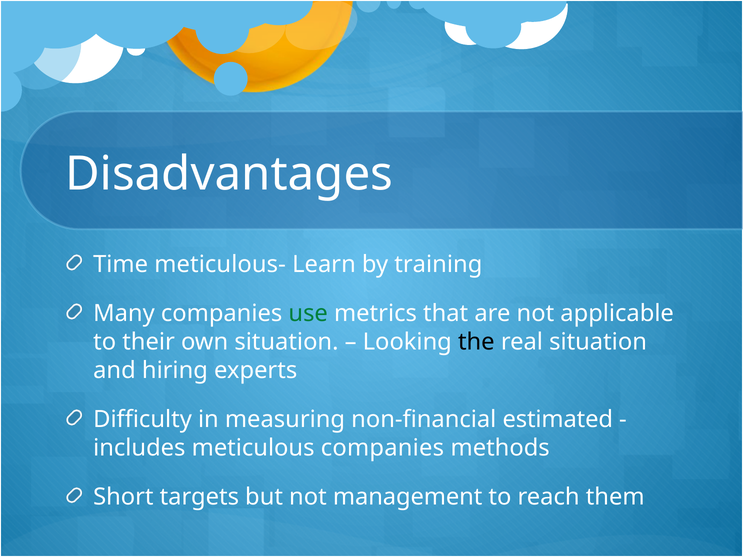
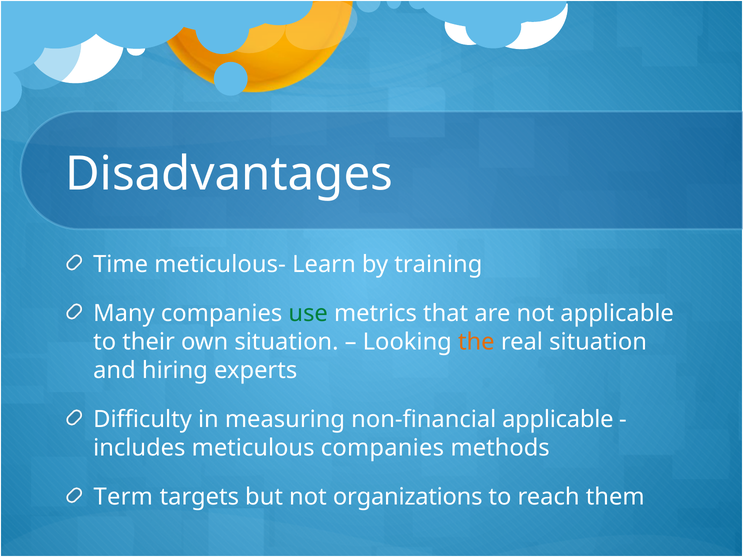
the colour: black -> orange
non-financial estimated: estimated -> applicable
Short: Short -> Term
management: management -> organizations
